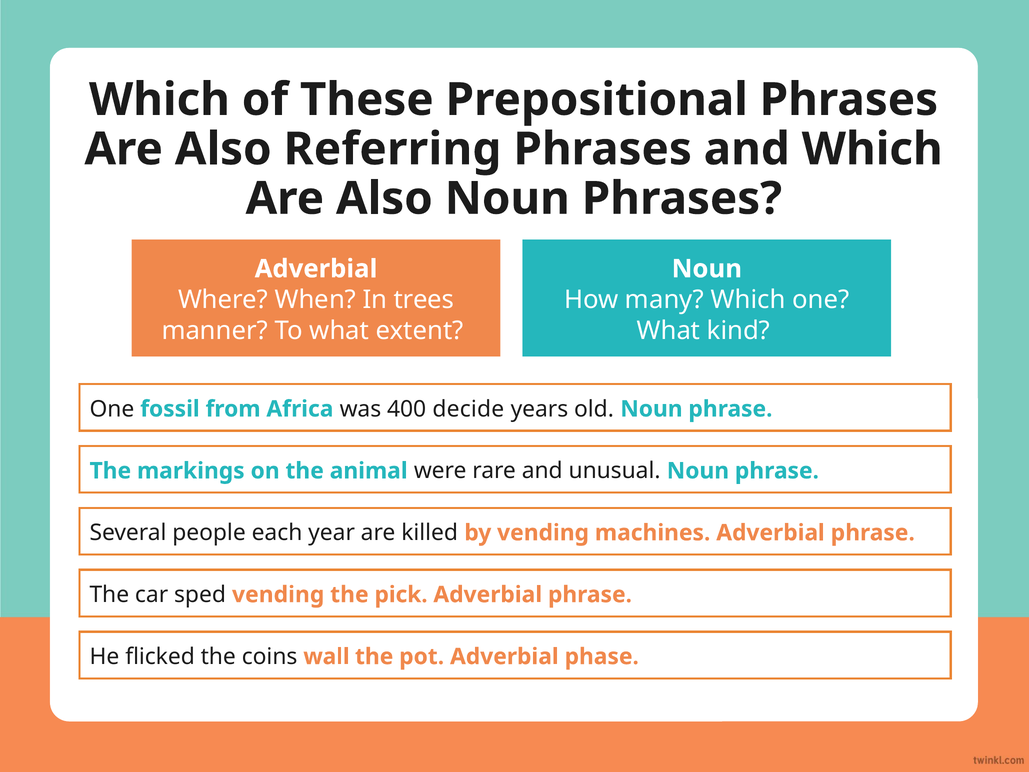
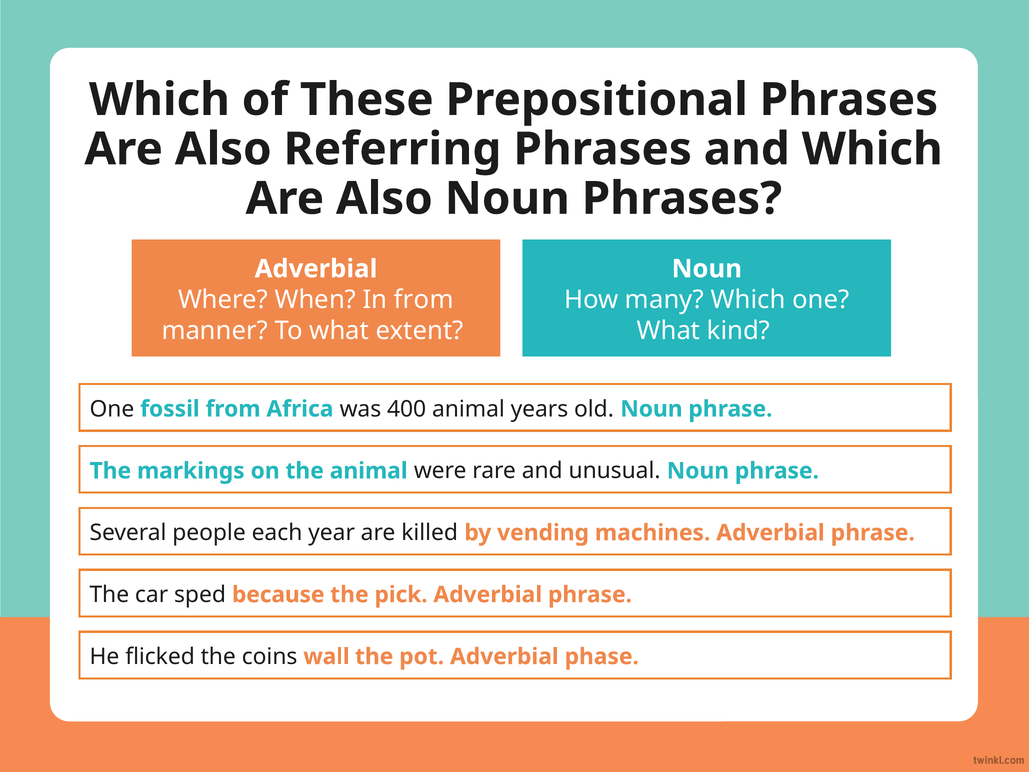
In trees: trees -> from
400 decide: decide -> animal
sped vending: vending -> because
